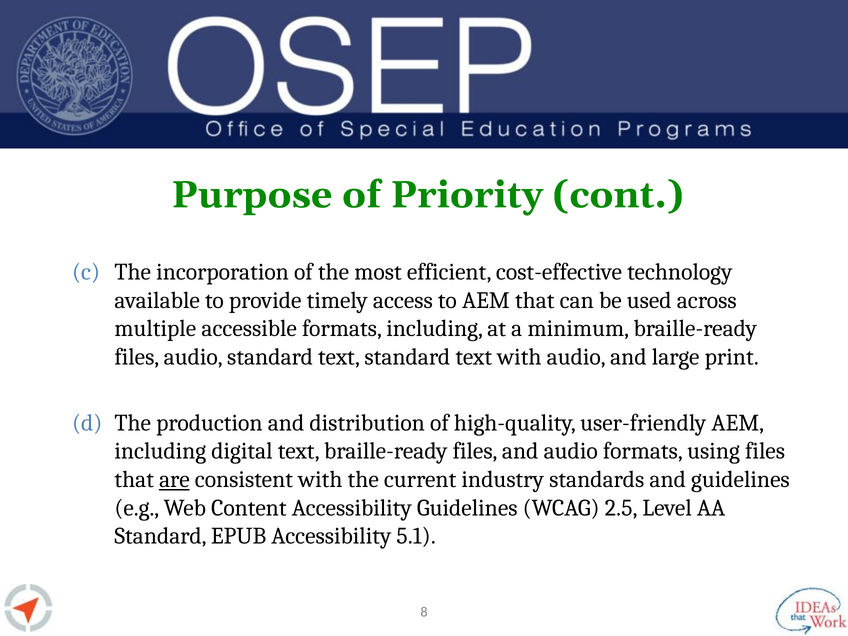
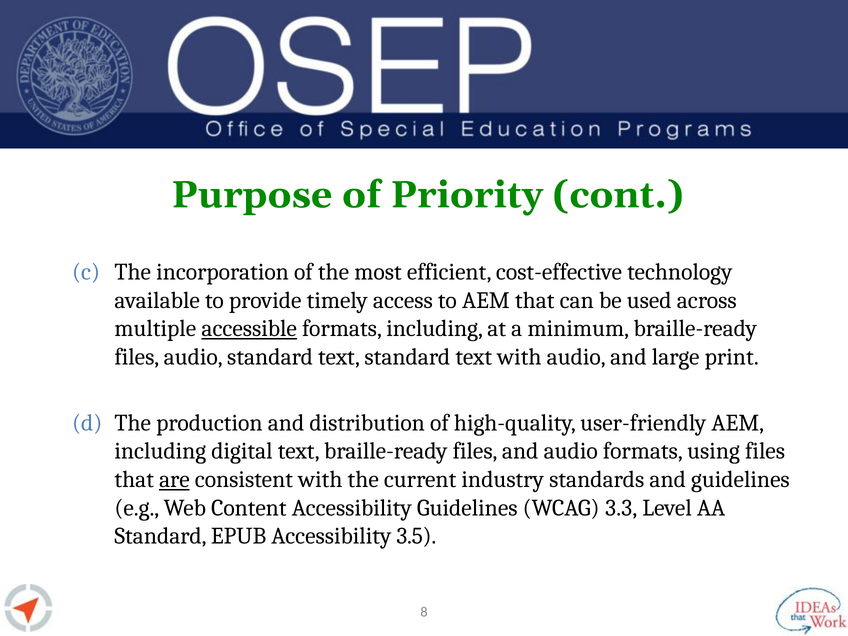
accessible underline: none -> present
2.5: 2.5 -> 3.3
5.1: 5.1 -> 3.5
